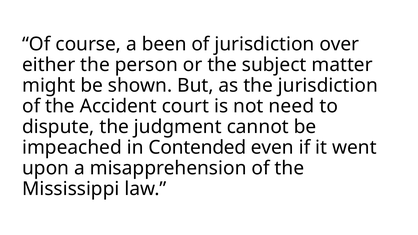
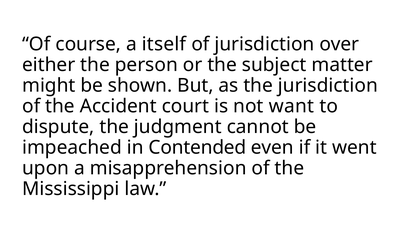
been: been -> itself
need: need -> want
